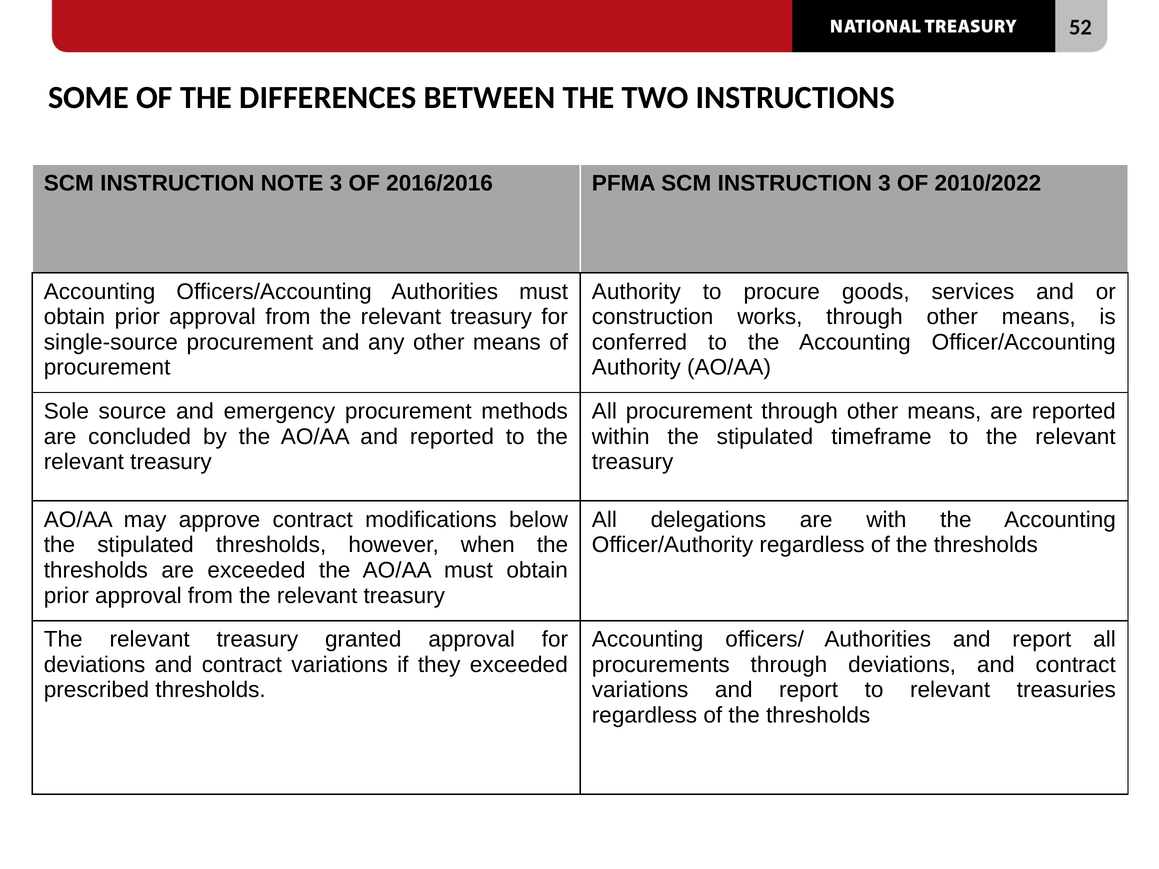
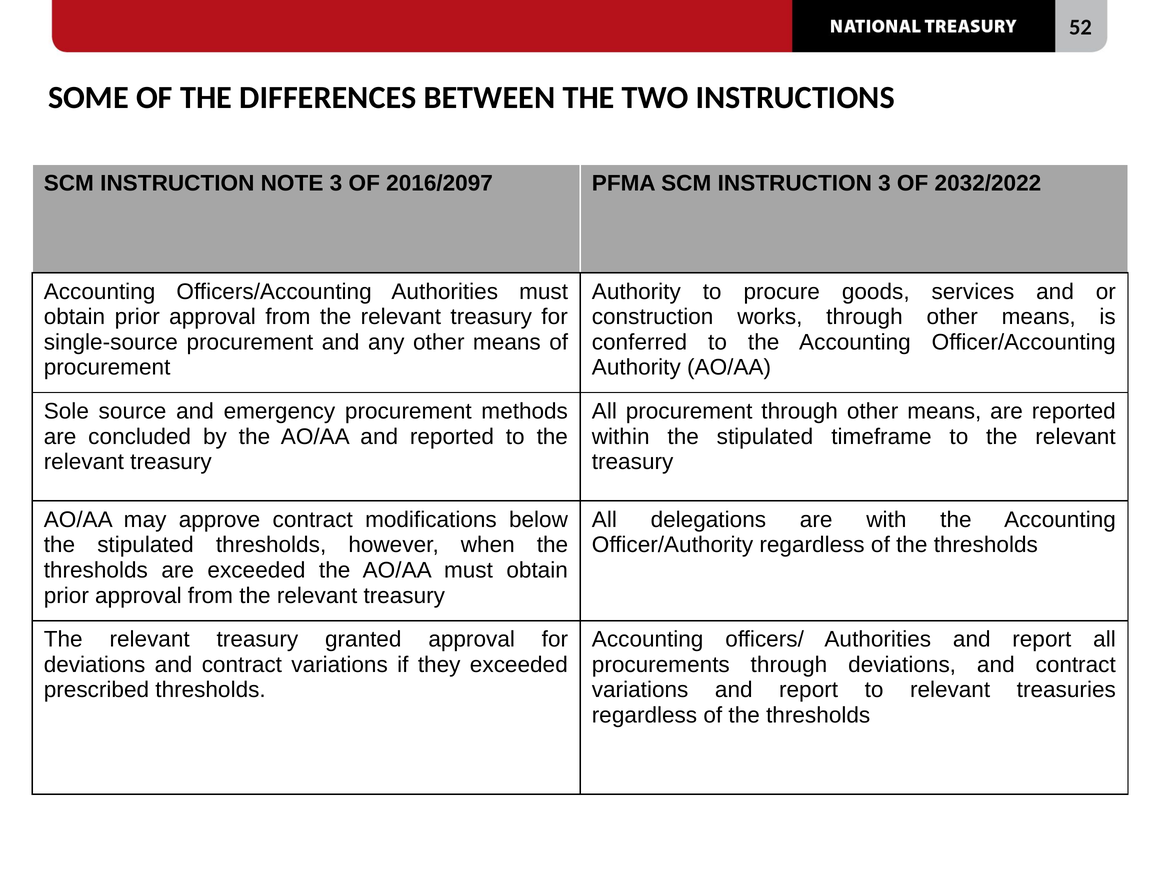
2016/2016: 2016/2016 -> 2016/2097
2010/2022: 2010/2022 -> 2032/2022
